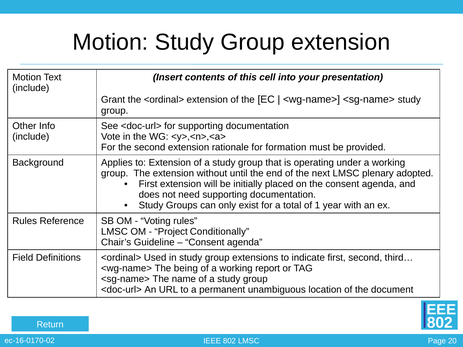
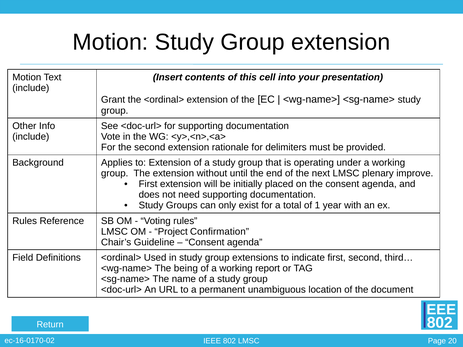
formation: formation -> delimiters
adopted: adopted -> improve
Conditionally: Conditionally -> Confirmation
